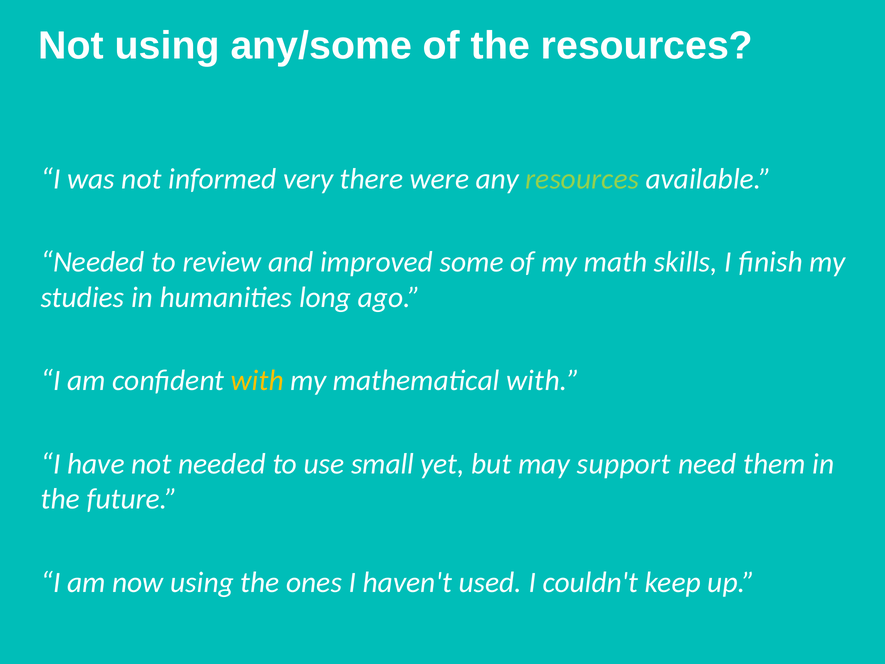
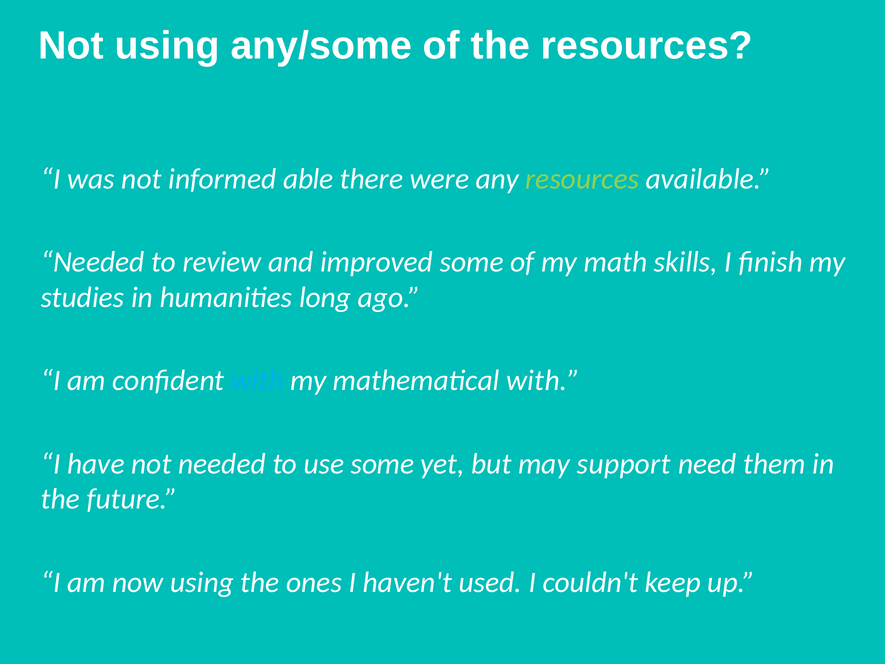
very: very -> able
with at (257, 381) colour: yellow -> light blue
use small: small -> some
